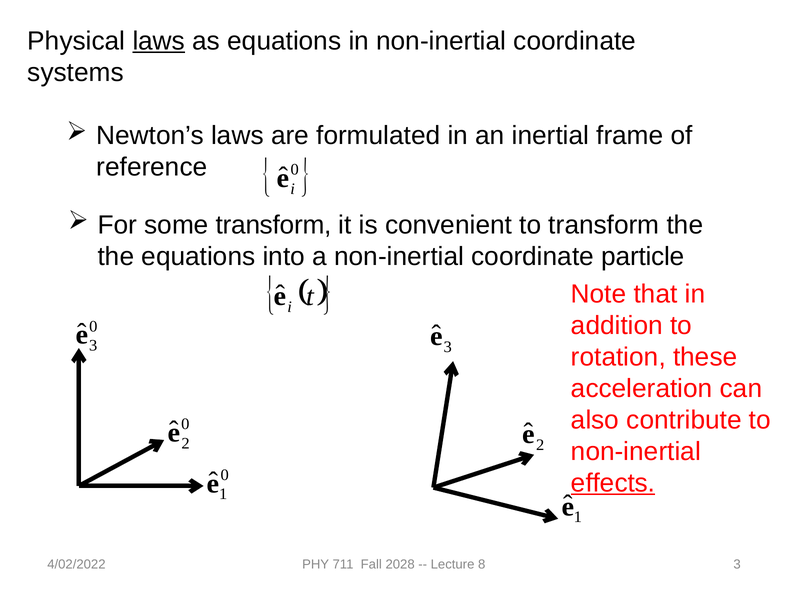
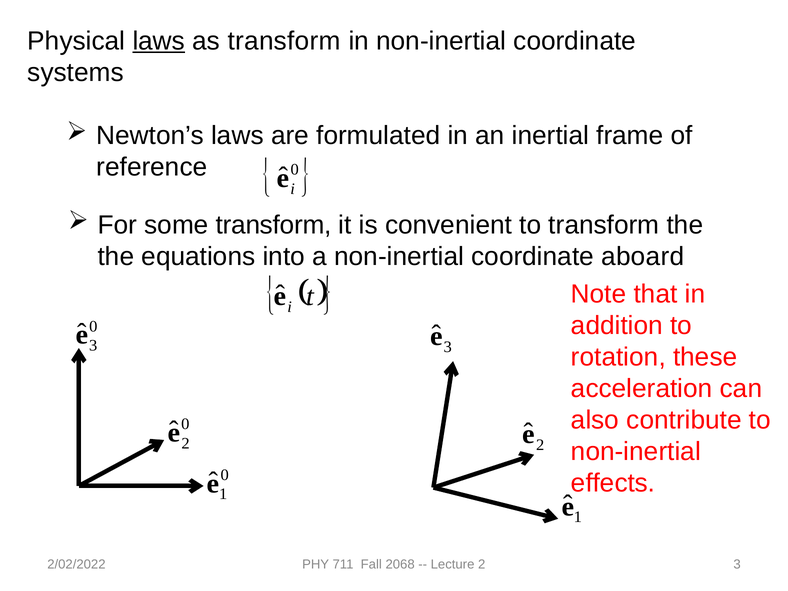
as equations: equations -> transform
particle: particle -> aboard
effects underline: present -> none
4/02/2022: 4/02/2022 -> 2/02/2022
2028: 2028 -> 2068
Lecture 8: 8 -> 2
